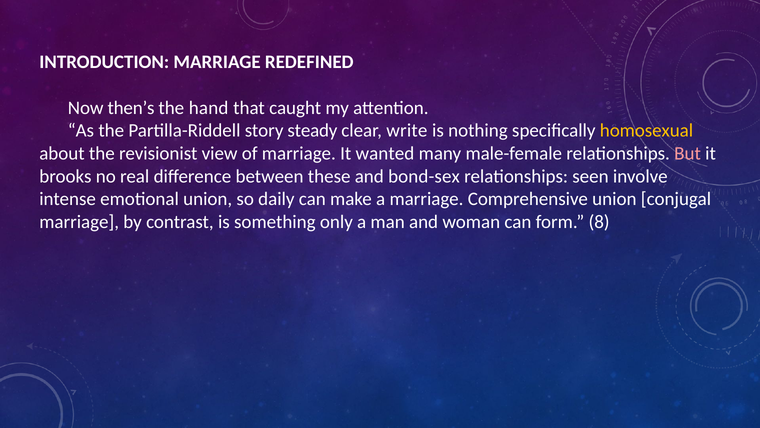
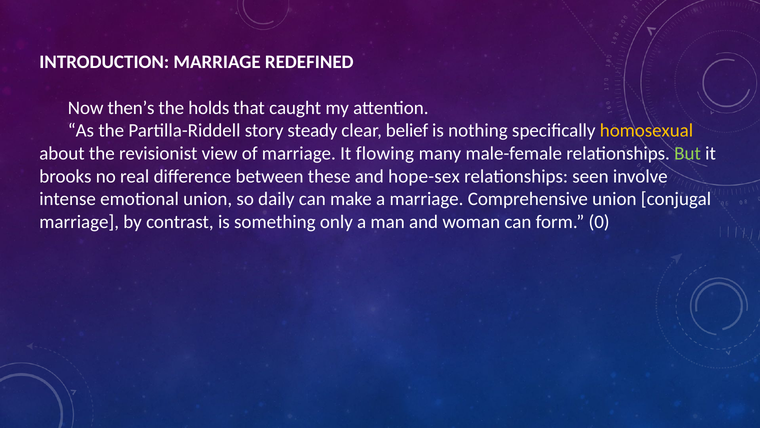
hand: hand -> holds
write: write -> belief
wanted: wanted -> flowing
But colour: pink -> light green
bond-sex: bond-sex -> hope-sex
8: 8 -> 0
